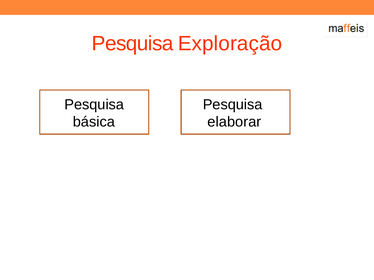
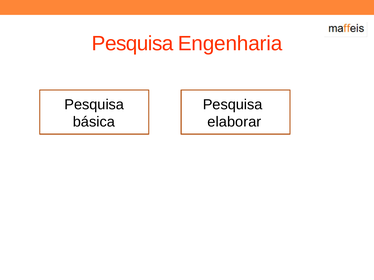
Exploração: Exploração -> Engenharia
